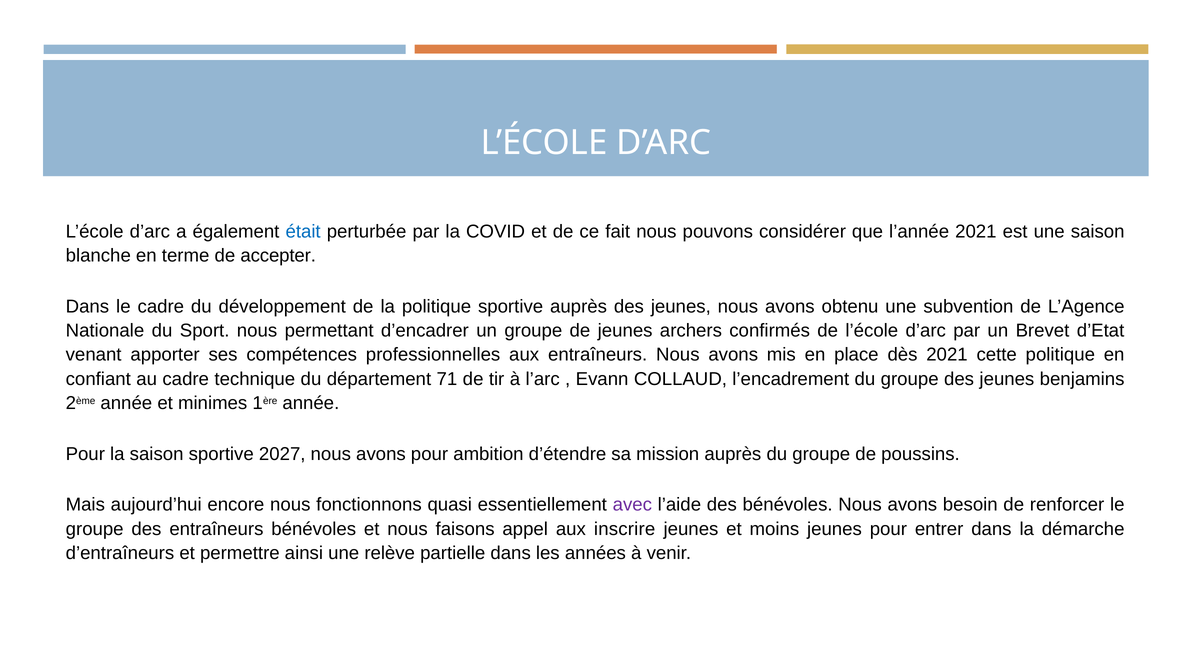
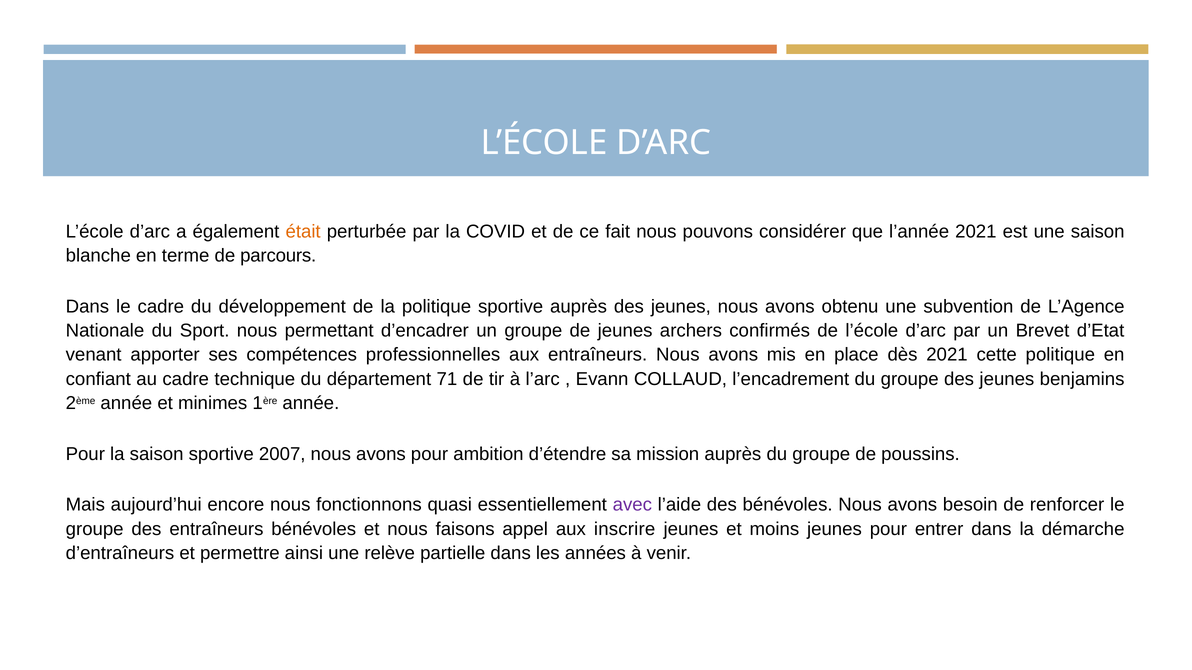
était colour: blue -> orange
accepter: accepter -> parcours
2027: 2027 -> 2007
